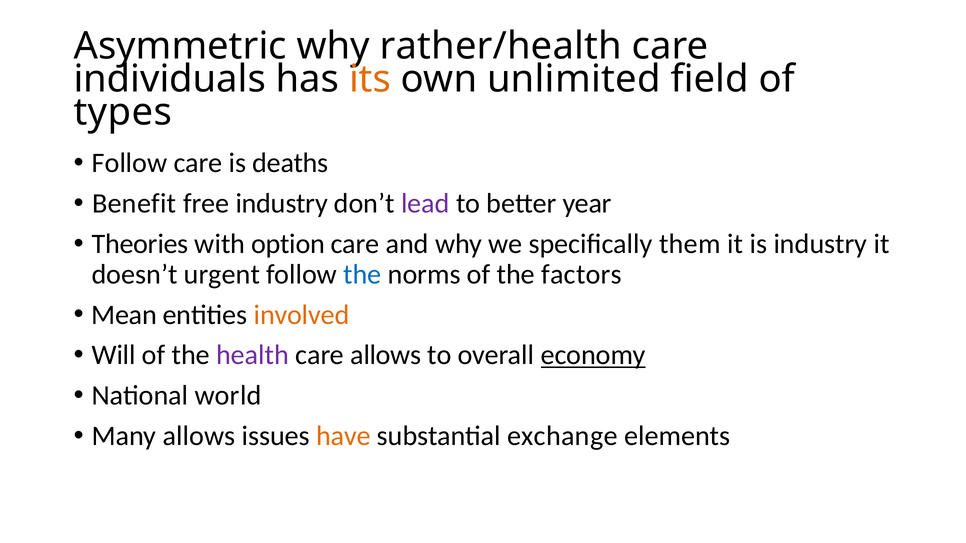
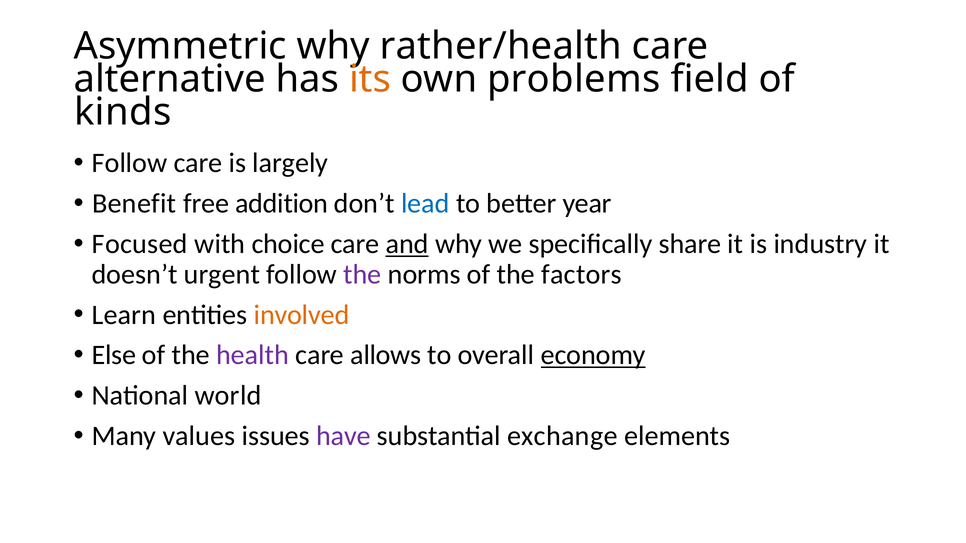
individuals: individuals -> alternative
unlimited: unlimited -> problems
types: types -> kinds
deaths: deaths -> largely
free industry: industry -> addition
lead colour: purple -> blue
Theories: Theories -> Focused
option: option -> choice
and underline: none -> present
them: them -> share
the at (362, 275) colour: blue -> purple
Mean: Mean -> Learn
Will: Will -> Else
Many allows: allows -> values
have colour: orange -> purple
